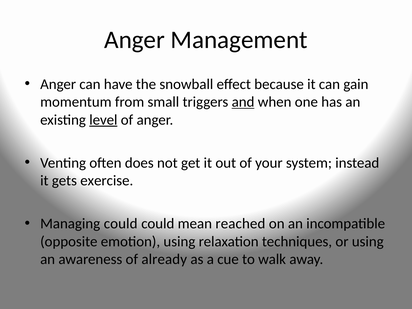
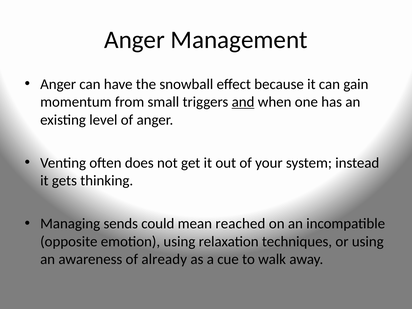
level underline: present -> none
exercise: exercise -> thinking
Managing could: could -> sends
